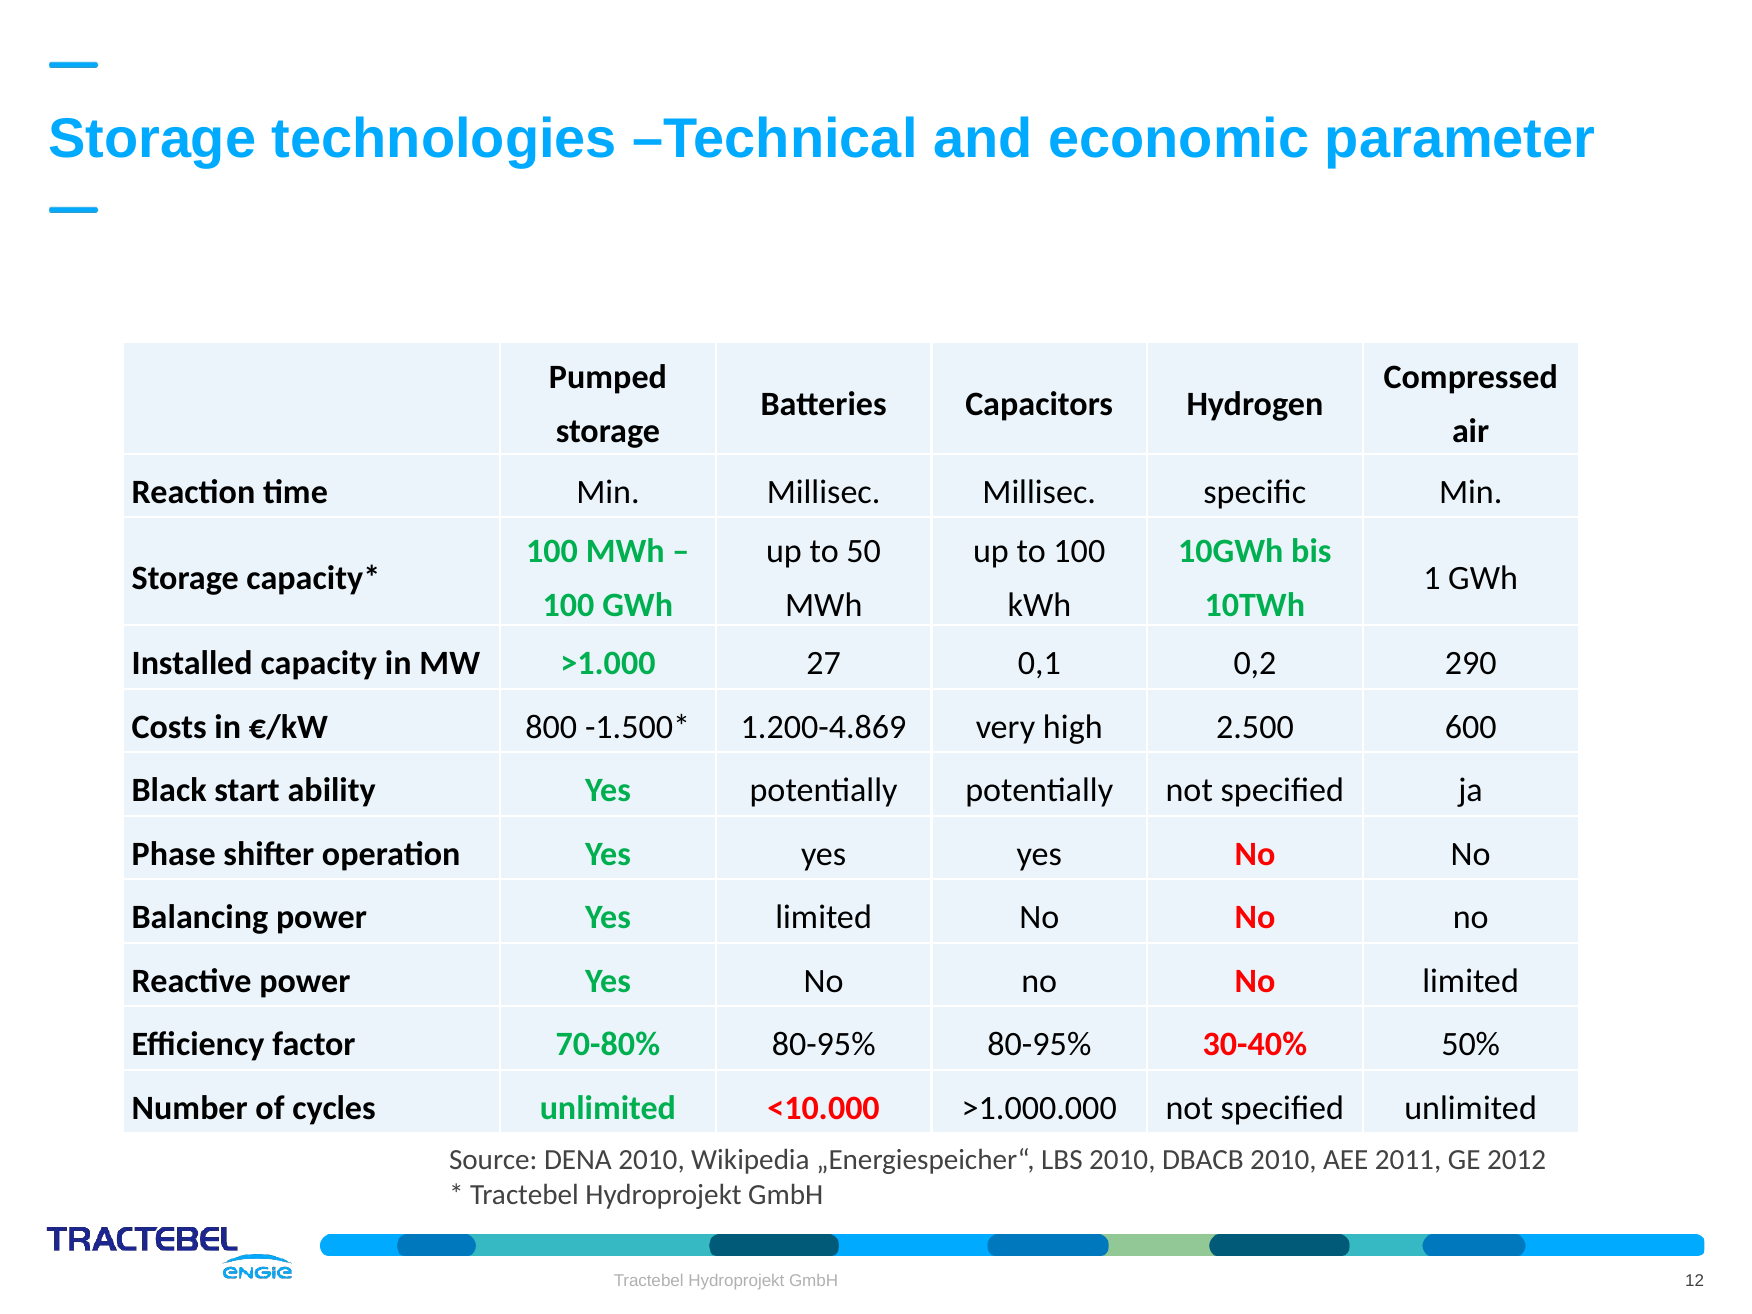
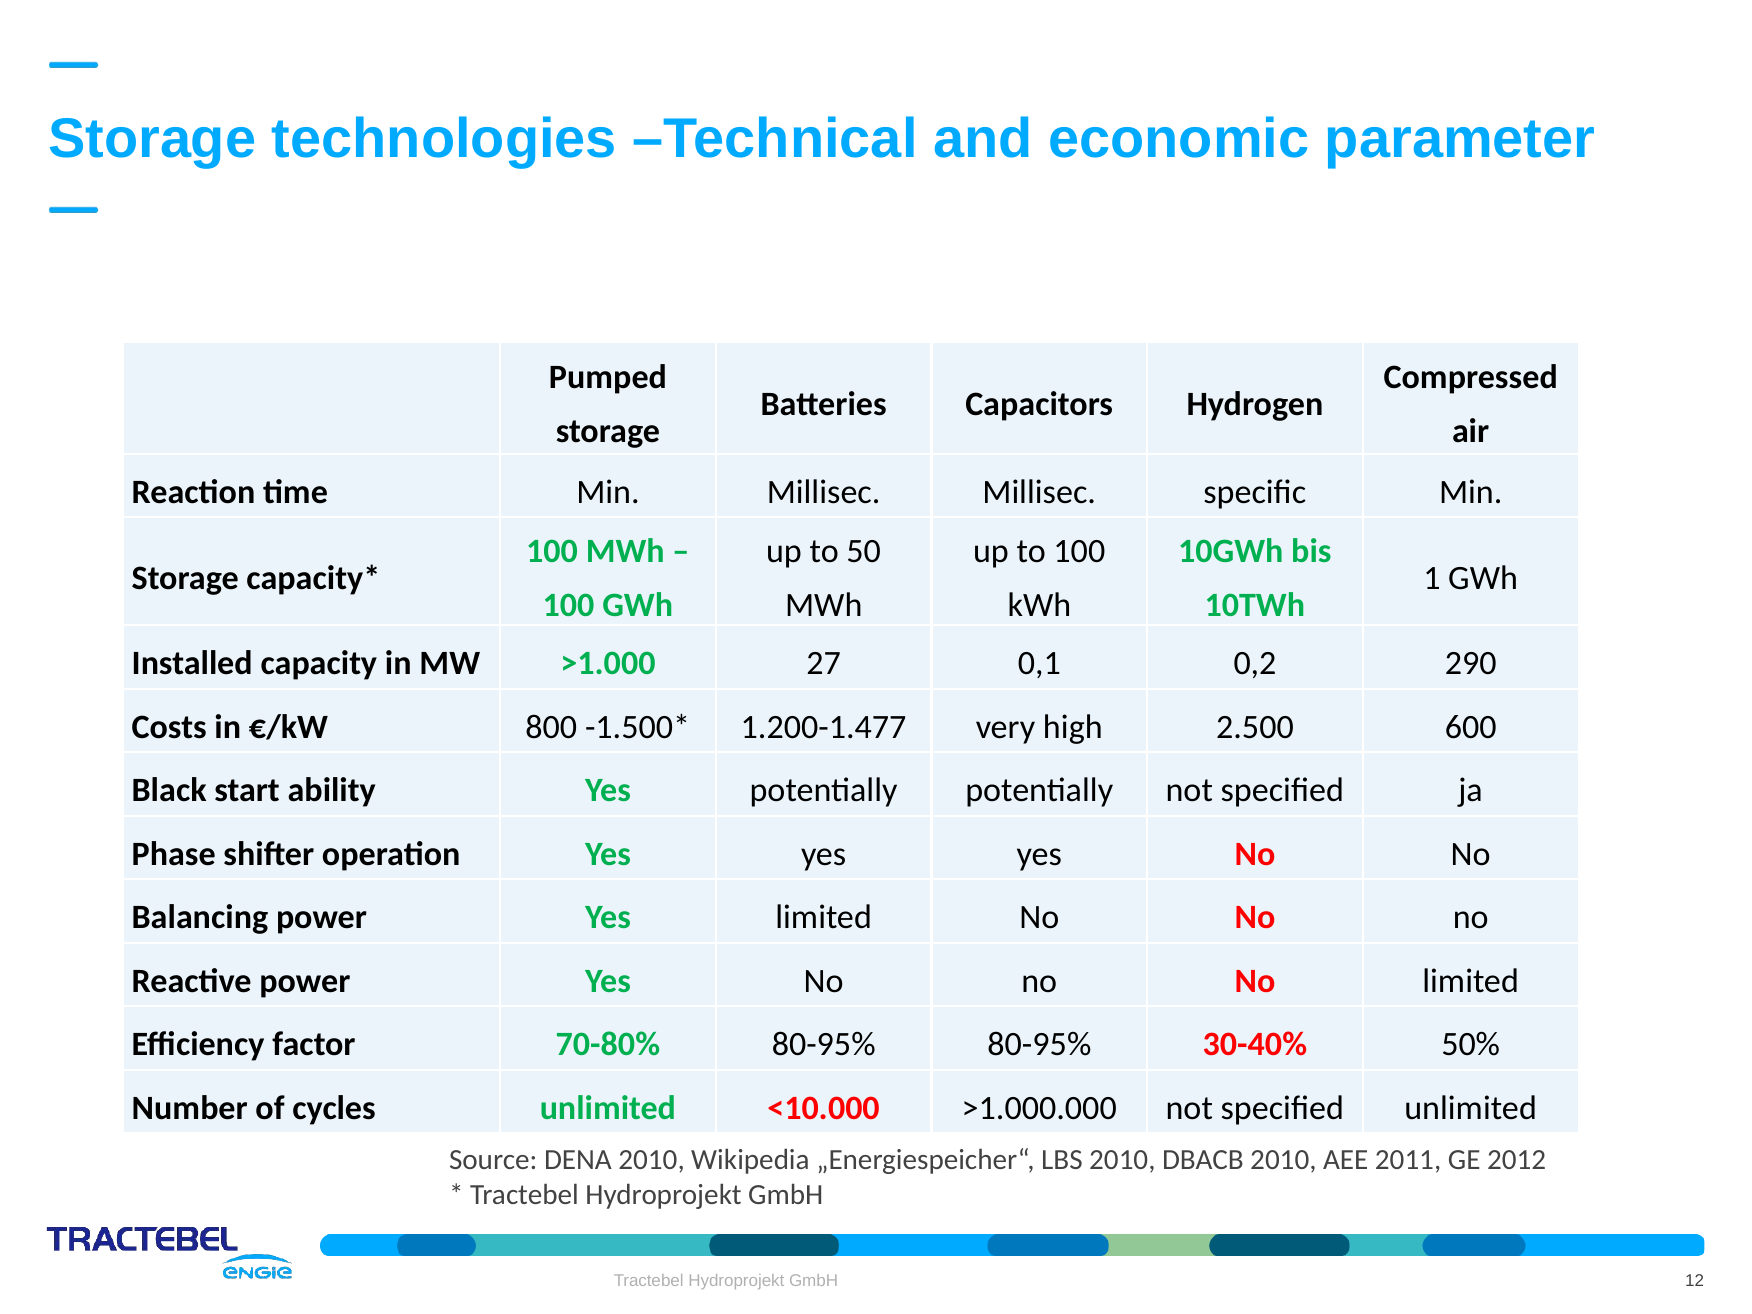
1.200-4.869: 1.200-4.869 -> 1.200-1.477
